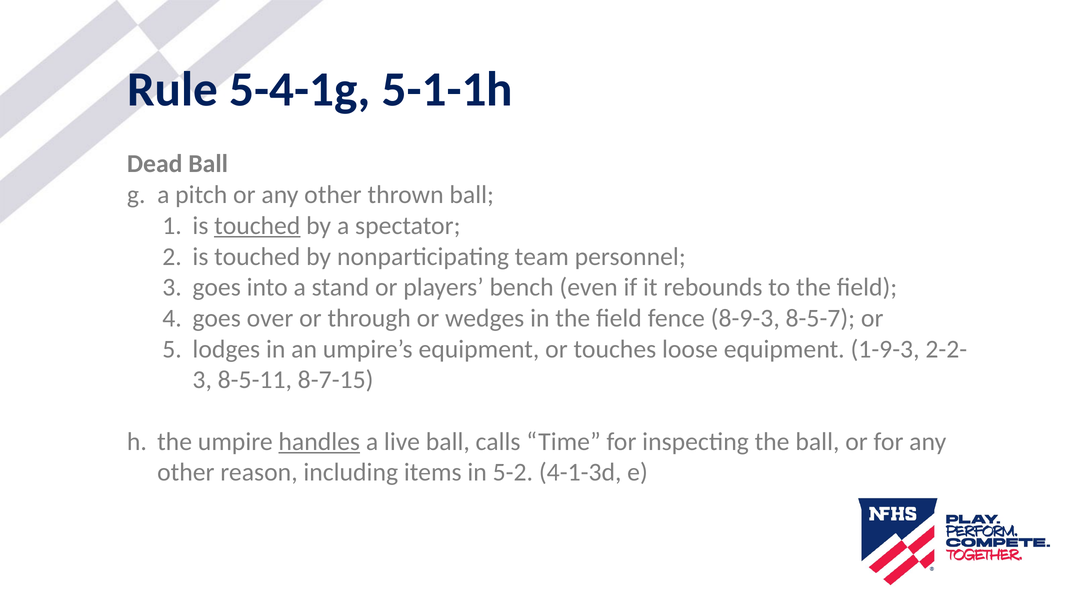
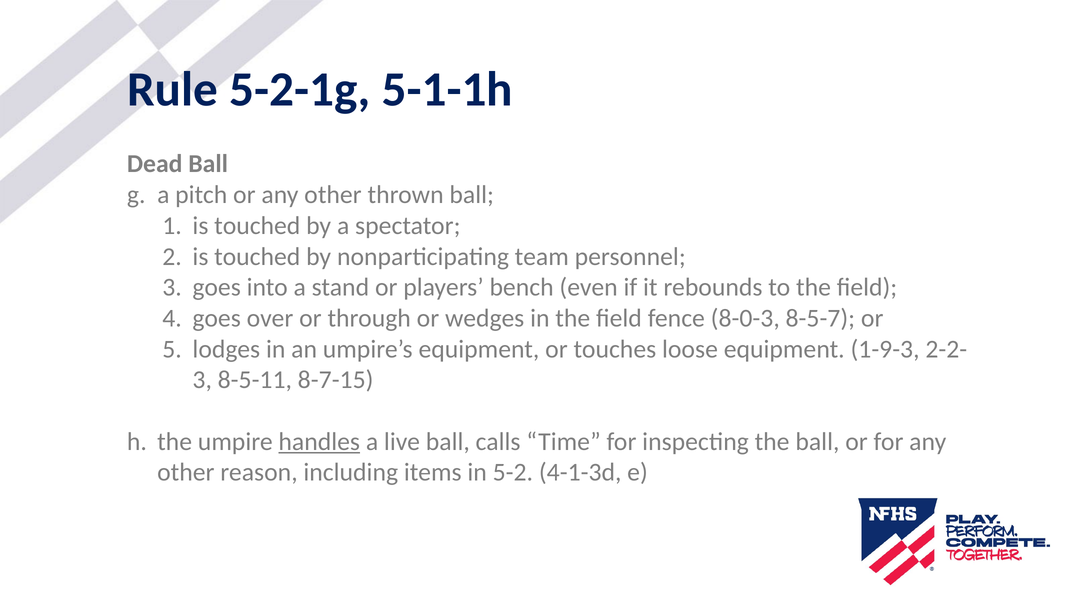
5-4-1g: 5-4-1g -> 5-2-1g
touched at (257, 226) underline: present -> none
8-9-3: 8-9-3 -> 8-0-3
